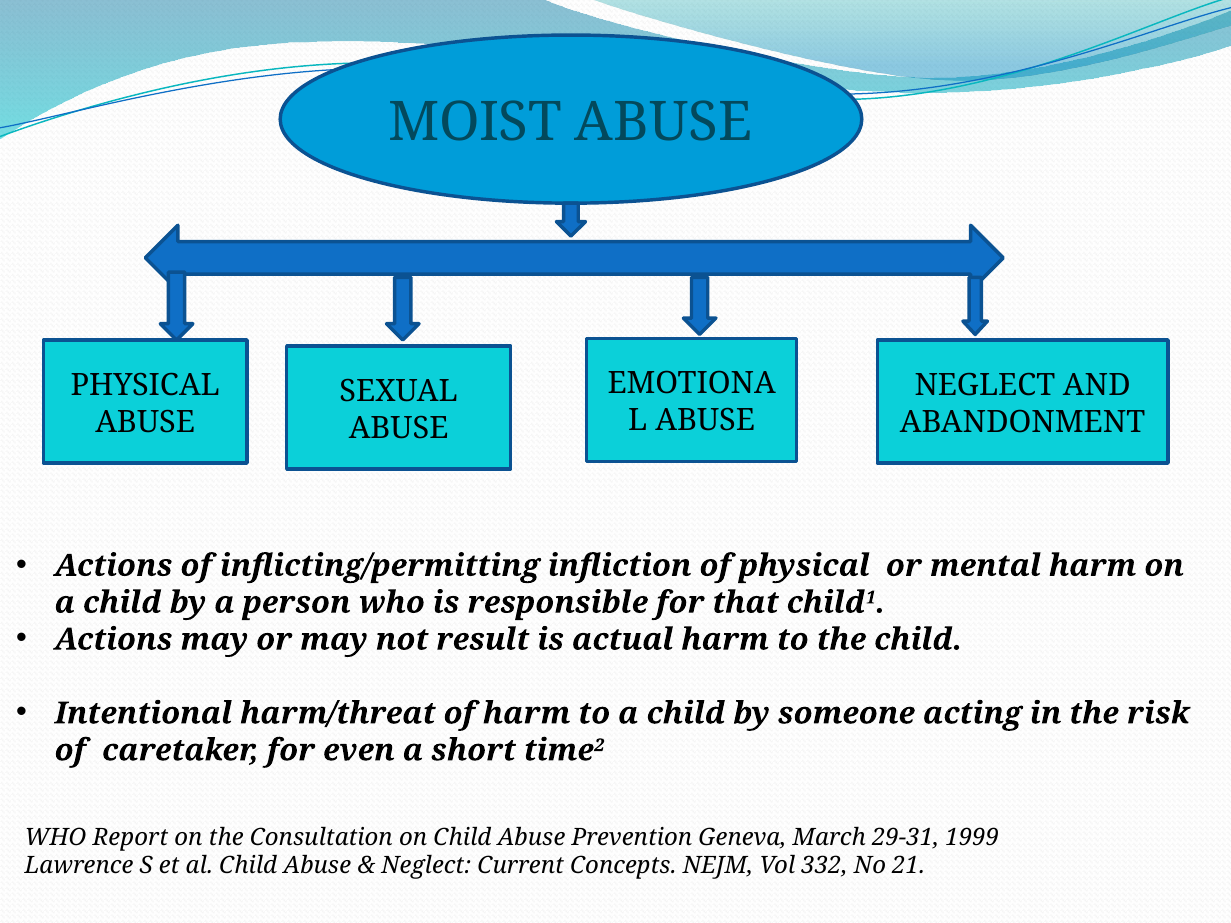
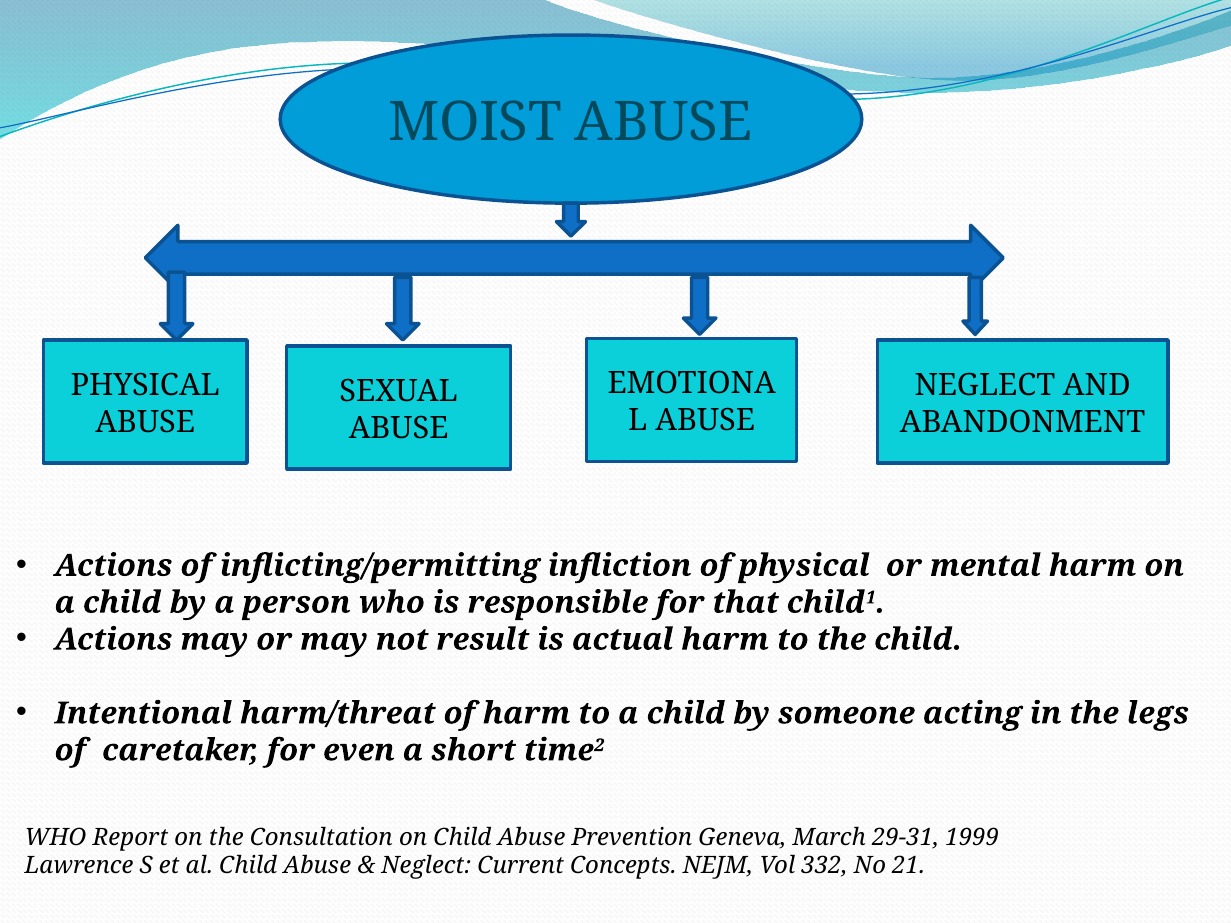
risk: risk -> legs
